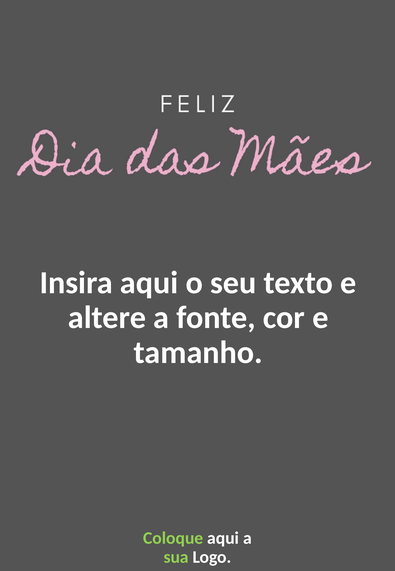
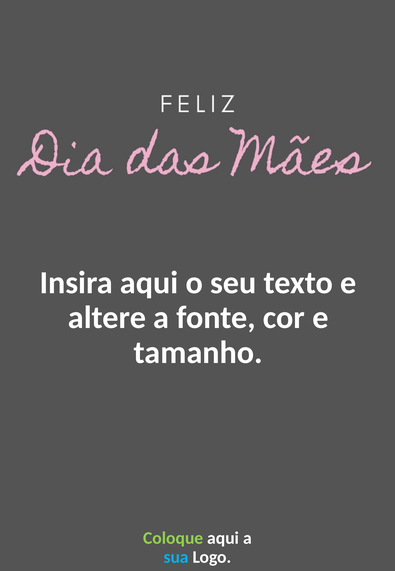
sua colour: light green -> light blue
